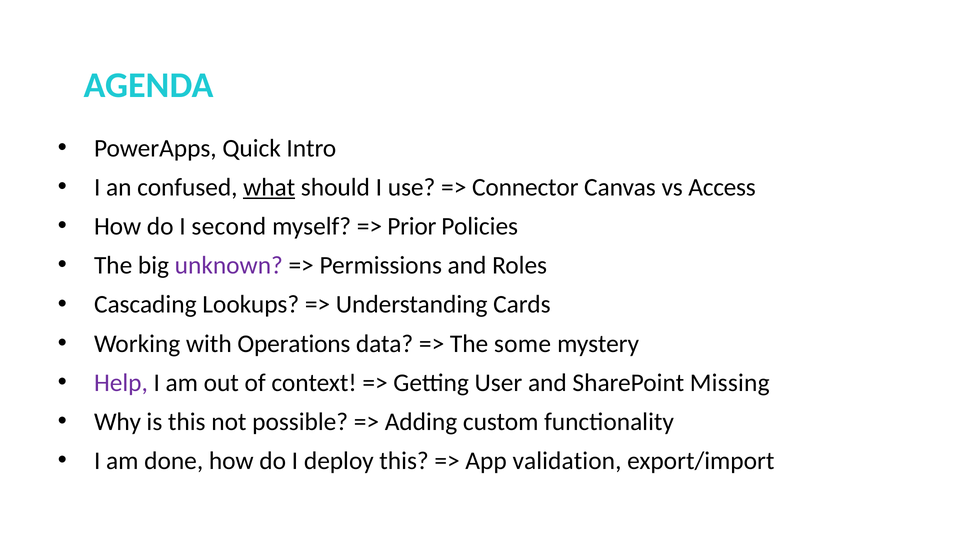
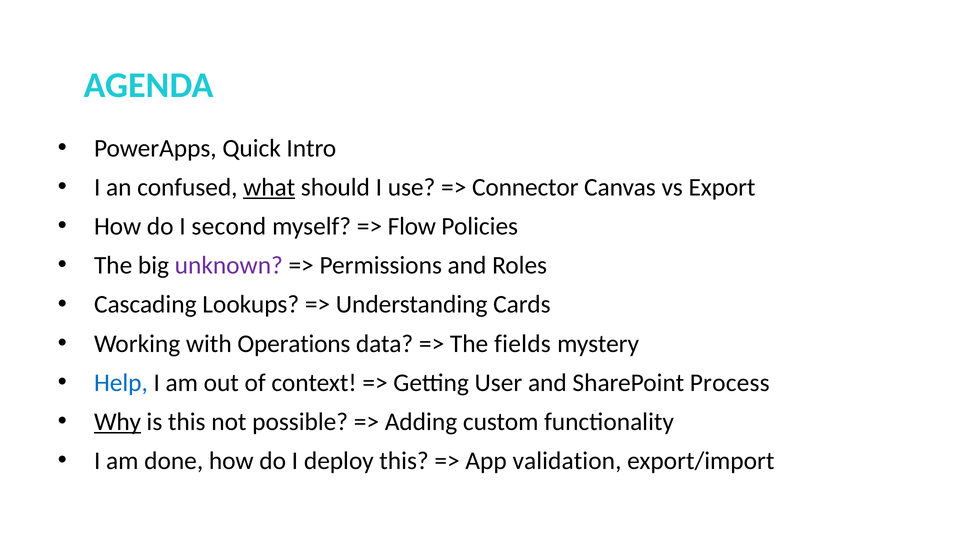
Access: Access -> Export
Prior: Prior -> Flow
some: some -> fields
Help colour: purple -> blue
Missing: Missing -> Process
Why underline: none -> present
